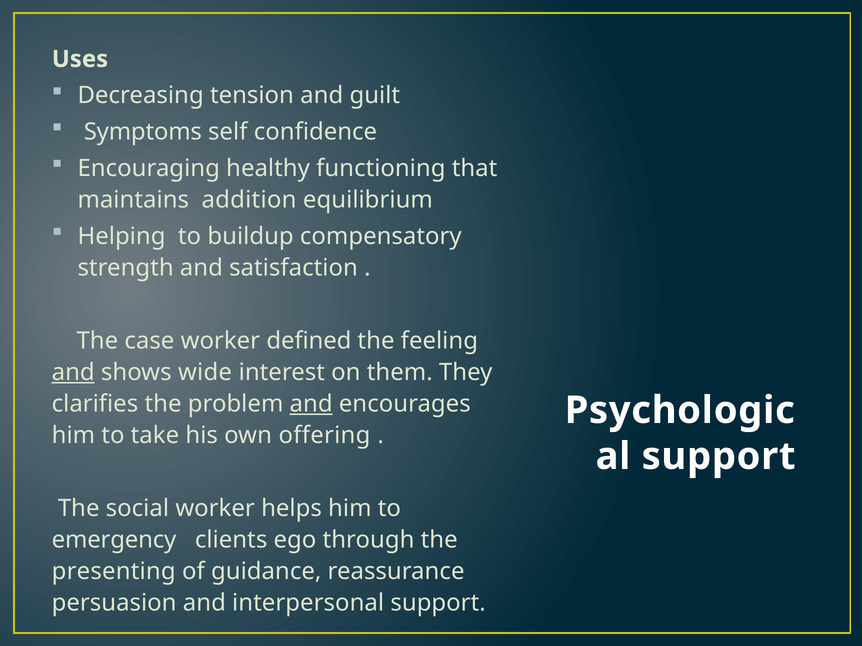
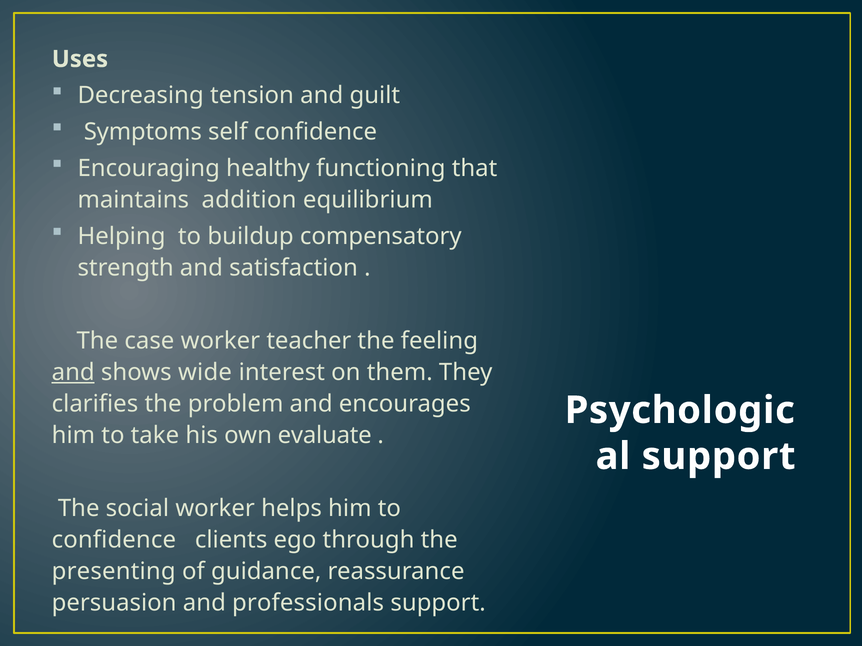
defined: defined -> teacher
and at (311, 404) underline: present -> none
offering: offering -> evaluate
emergency at (114, 540): emergency -> confidence
interpersonal: interpersonal -> professionals
